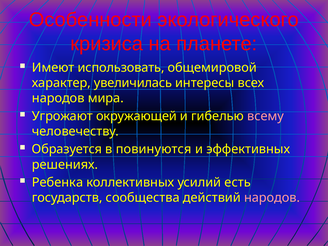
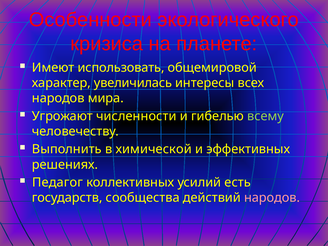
окружающей: окружающей -> численности
всему colour: pink -> light green
Образуется: Образуется -> Выполнить
повинуются: повинуются -> химической
Ребенка: Ребенка -> Педагог
